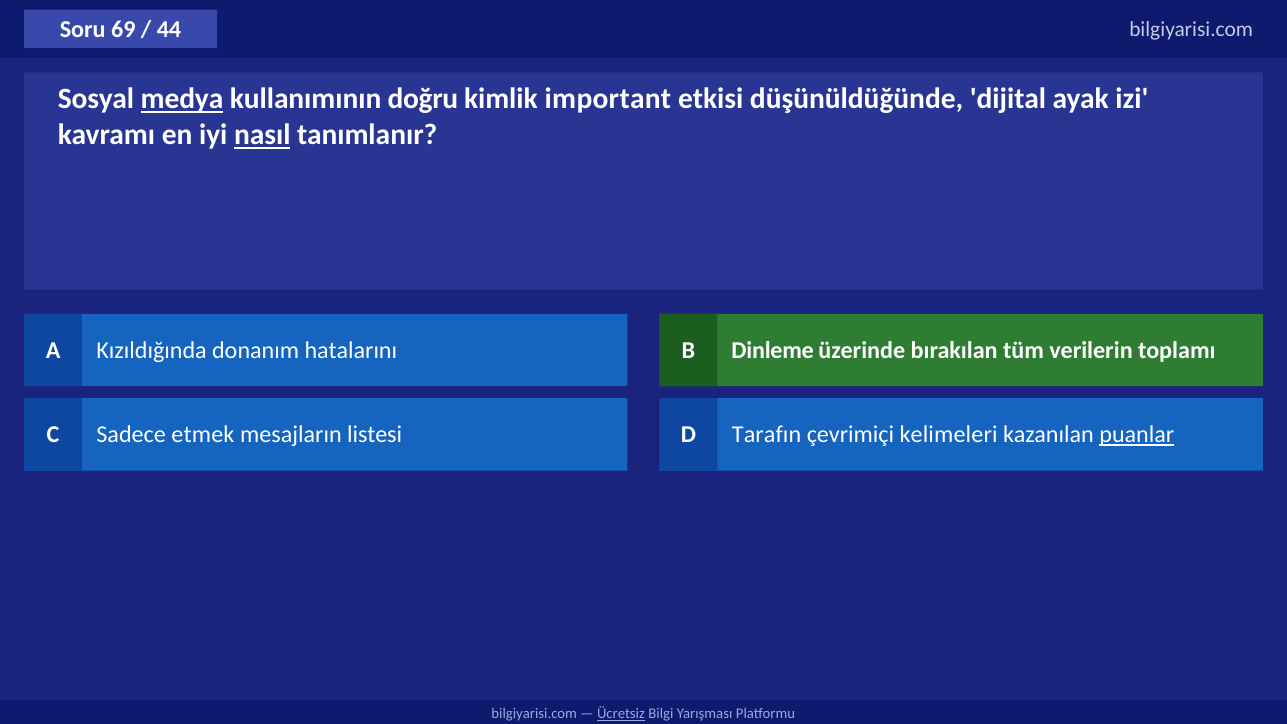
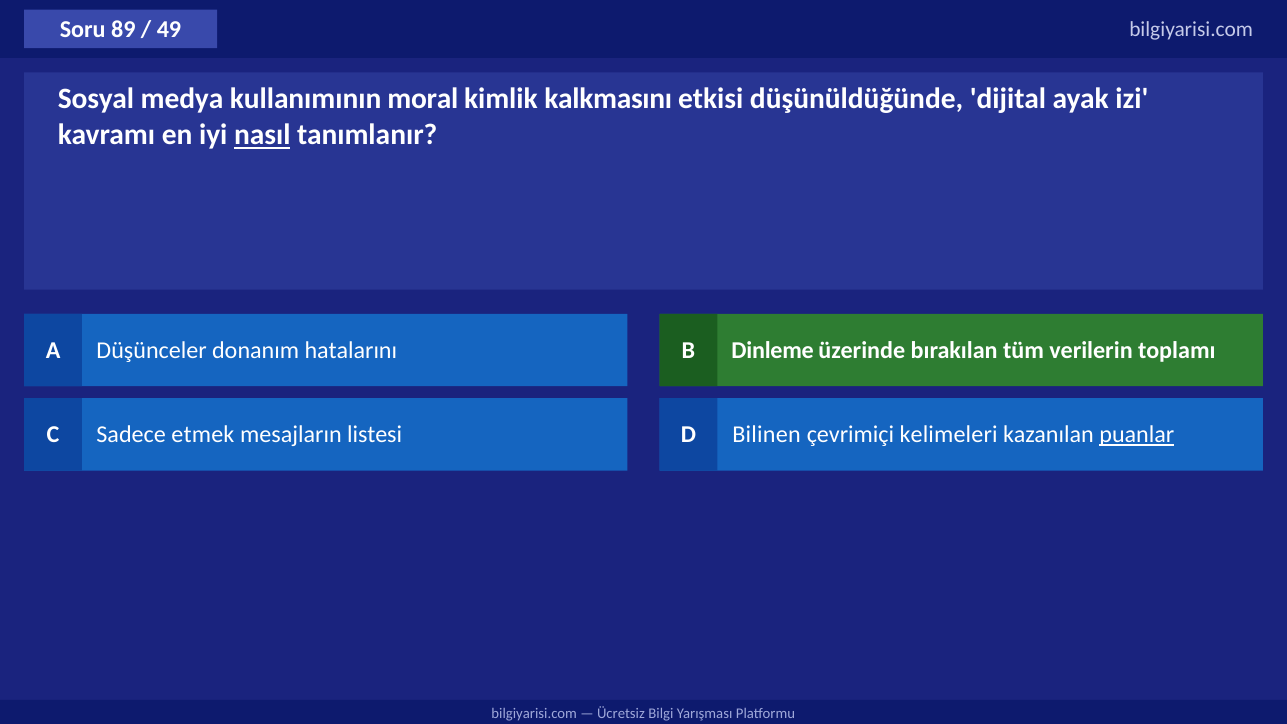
69: 69 -> 89
44: 44 -> 49
medya underline: present -> none
doğru: doğru -> moral
important: important -> kalkmasını
Kızıldığında: Kızıldığında -> Düşünceler
Tarafın: Tarafın -> Bilinen
Ücretsiz underline: present -> none
